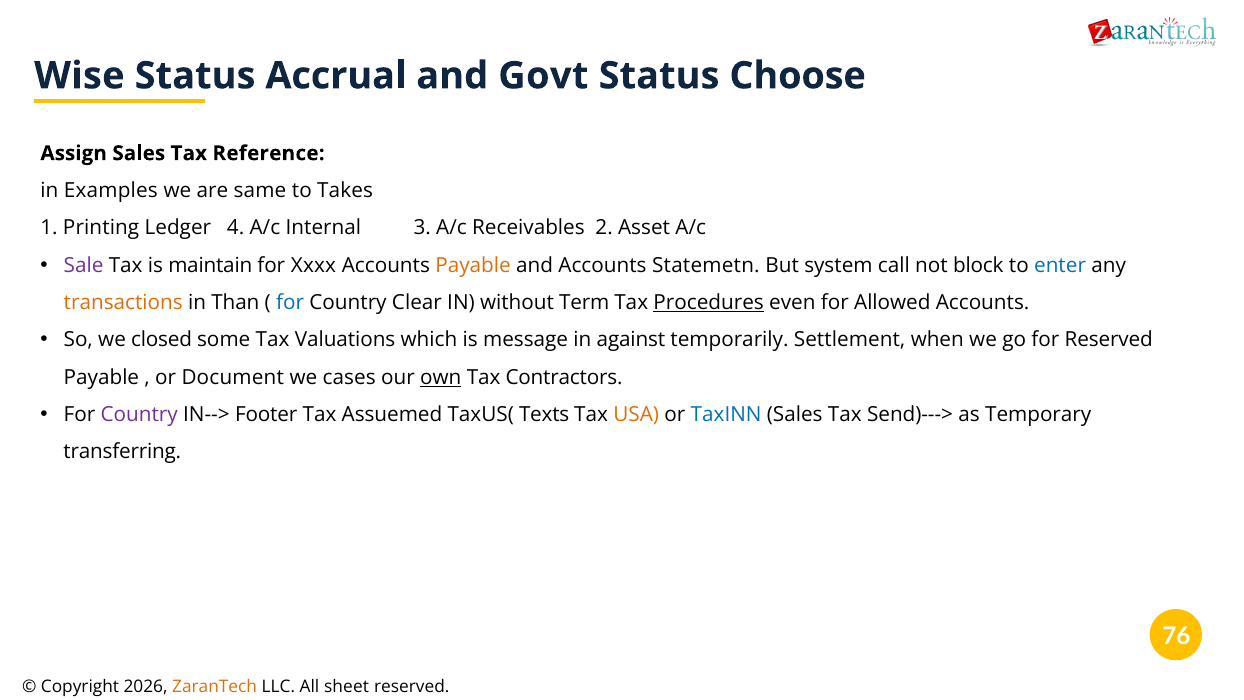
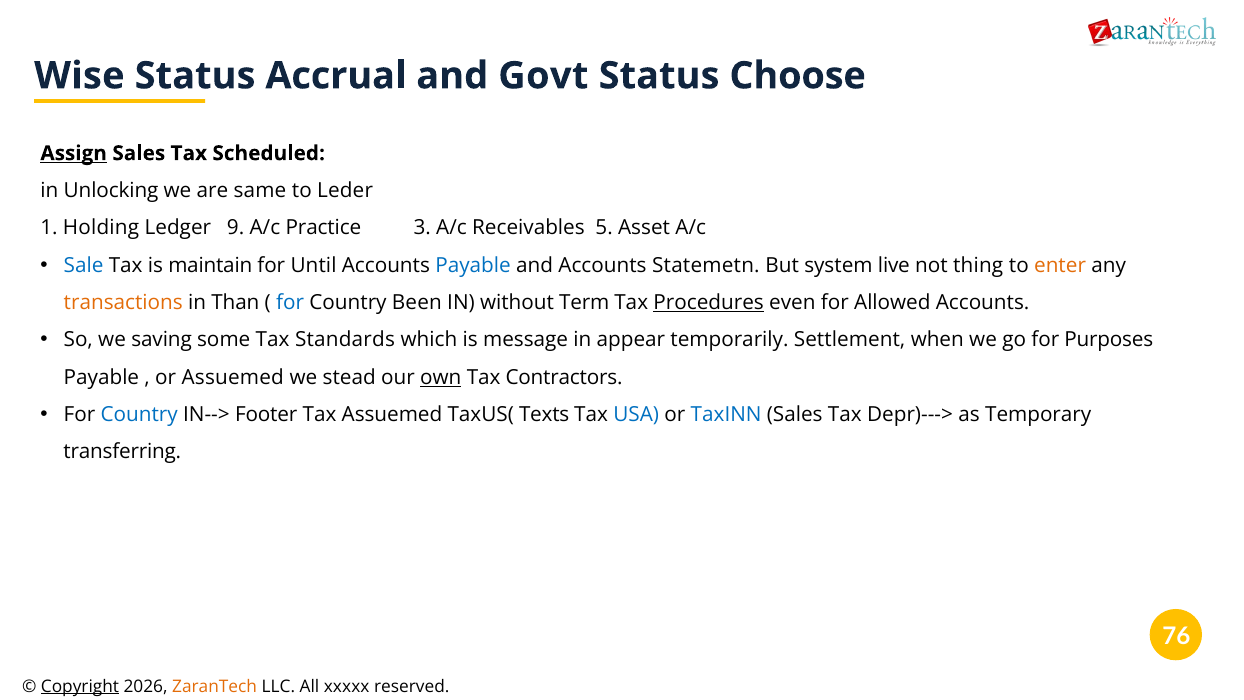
Assign underline: none -> present
Reference: Reference -> Scheduled
Examples: Examples -> Unlocking
Takes: Takes -> Leder
Printing: Printing -> Holding
4: 4 -> 9
Internal: Internal -> Practice
2: 2 -> 5
Sale colour: purple -> blue
Xxxx: Xxxx -> Until
Payable at (473, 265) colour: orange -> blue
call: call -> live
block: block -> thing
enter colour: blue -> orange
Clear: Clear -> Been
closed: closed -> saving
Valuations: Valuations -> Standards
against: against -> appear
for Reserved: Reserved -> Purposes
or Document: Document -> Assuemed
cases: cases -> stead
Country at (139, 415) colour: purple -> blue
USA colour: orange -> blue
Send)--->: Send)---> -> Depr)--->
Copyright underline: none -> present
sheet: sheet -> xxxxx
